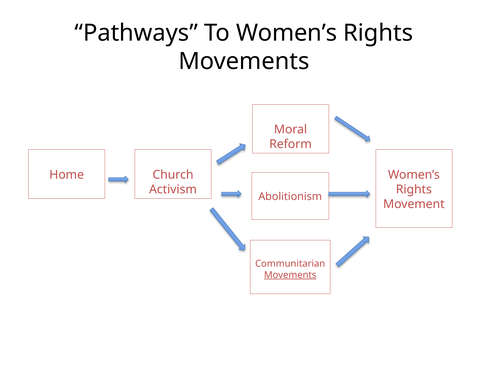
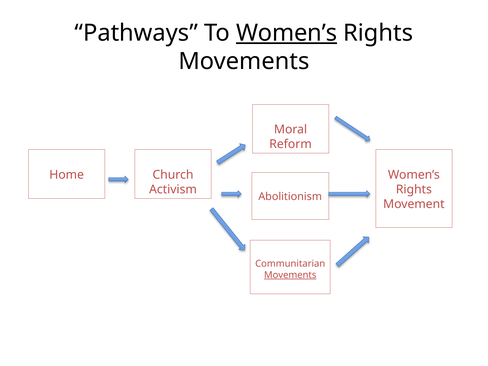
Women’s at (287, 33) underline: none -> present
